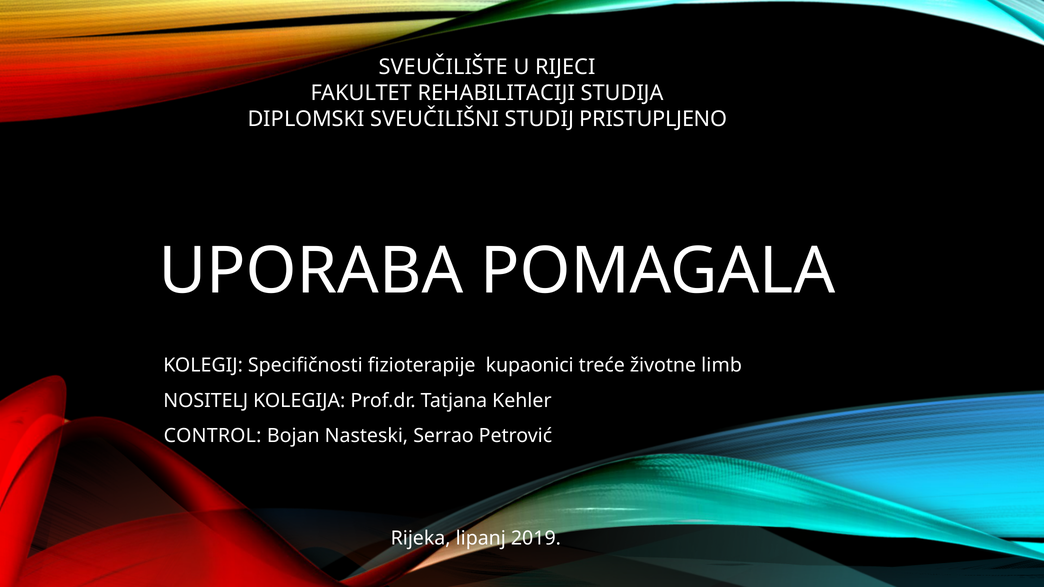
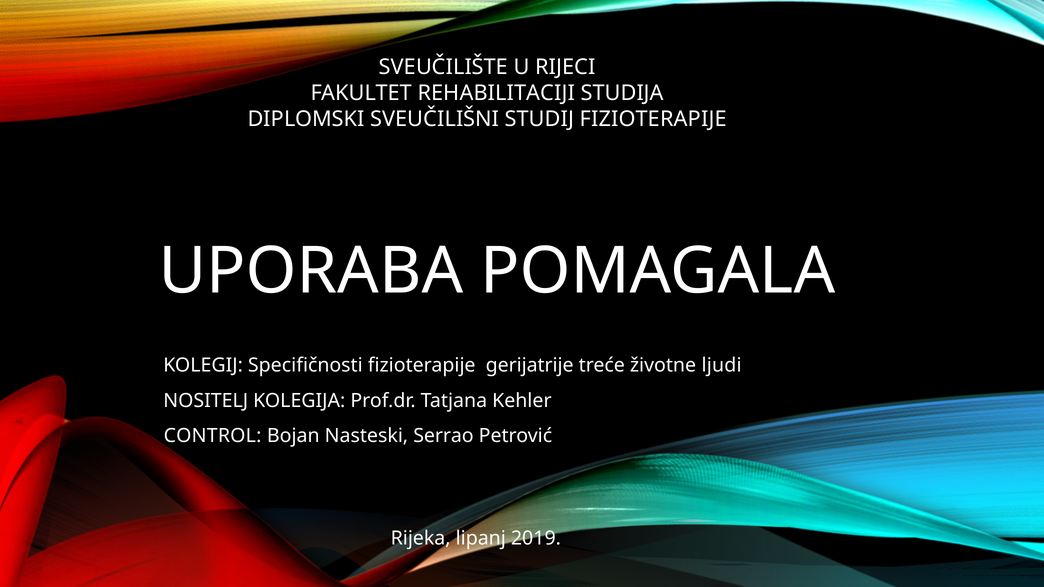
STUDIJ PRISTUPLJENO: PRISTUPLJENO -> FIZIOTERAPIJE
kupaonici: kupaonici -> gerijatrije
limb: limb -> ljudi
